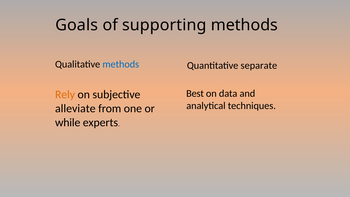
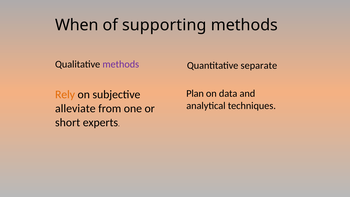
Goals: Goals -> When
methods at (121, 64) colour: blue -> purple
Best: Best -> Plan
while: while -> short
